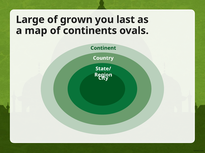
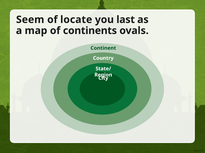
Large: Large -> Seem
grown: grown -> locate
